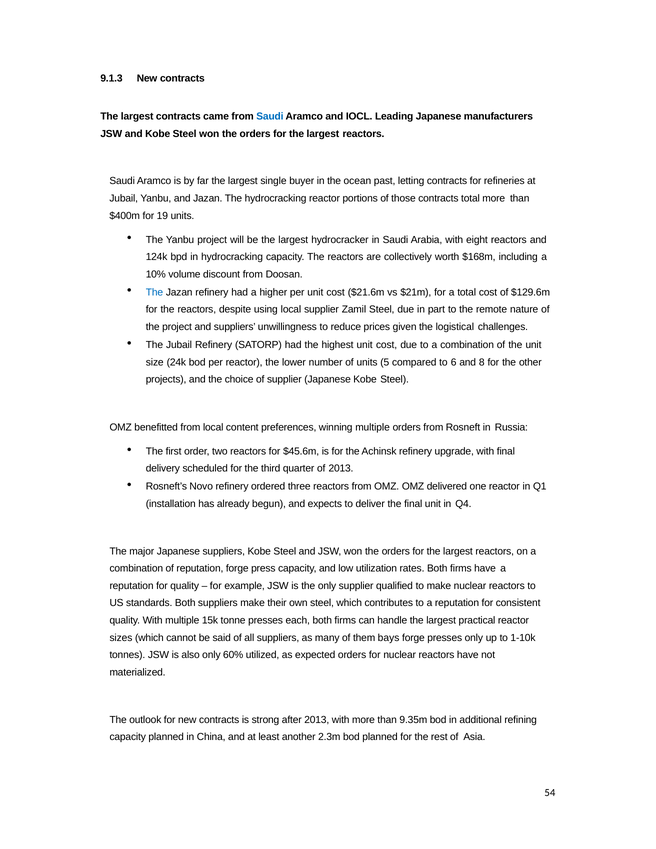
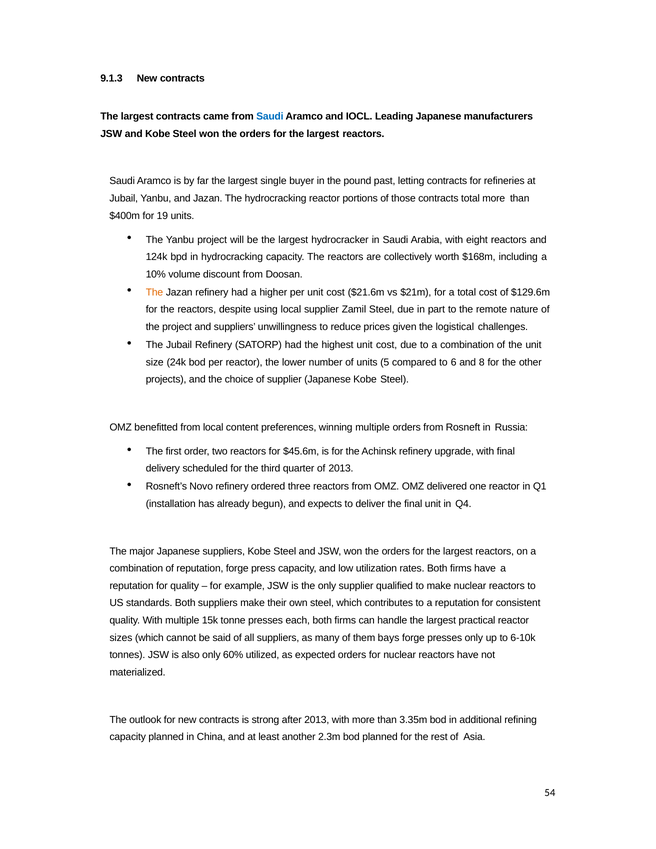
ocean: ocean -> pound
The at (154, 292) colour: blue -> orange
1-10k: 1-10k -> 6-10k
9.35m: 9.35m -> 3.35m
